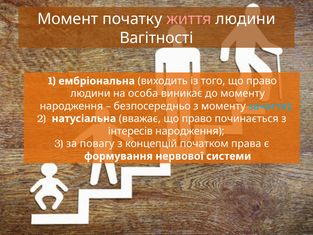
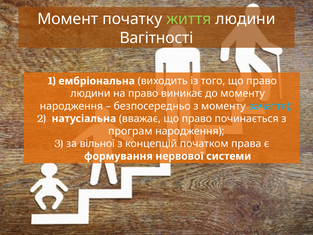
життя colour: pink -> light green
на особа: особа -> право
інтересів: інтересів -> програм
повагу: повагу -> вільної
